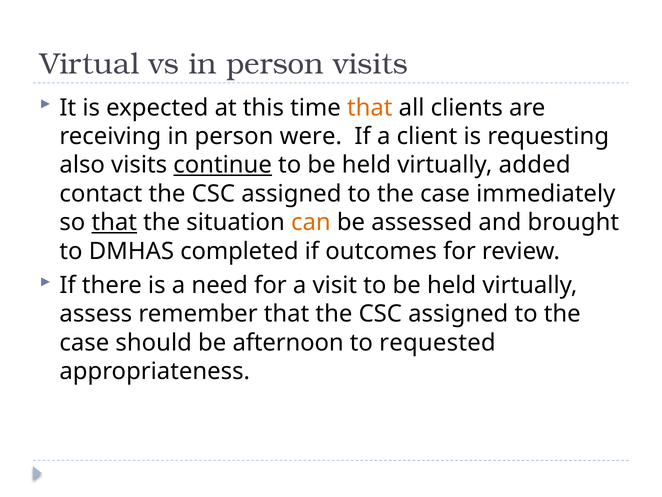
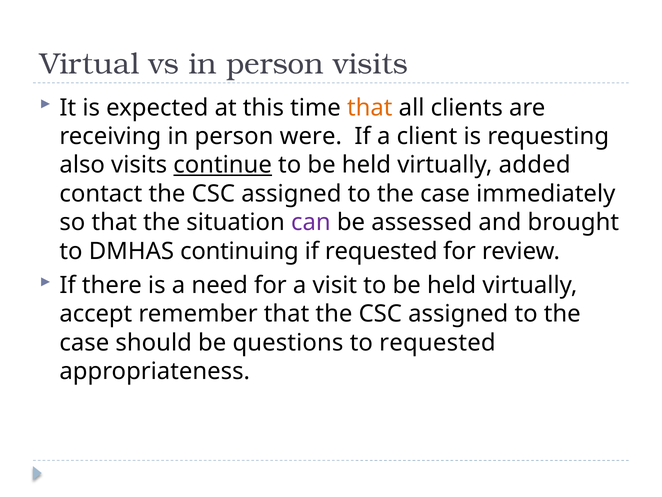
that at (114, 222) underline: present -> none
can colour: orange -> purple
completed: completed -> continuing
if outcomes: outcomes -> requested
assess: assess -> accept
afternoon: afternoon -> questions
